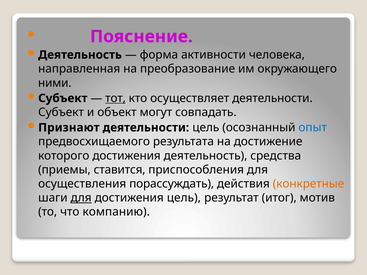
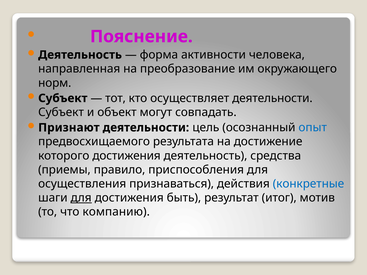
ними: ними -> норм
тот underline: present -> none
ставится: ставится -> правило
порассуждать: порассуждать -> признаваться
конкретные colour: orange -> blue
достижения цель: цель -> быть
